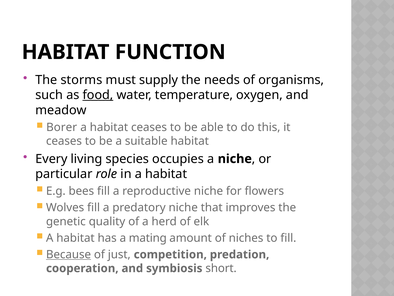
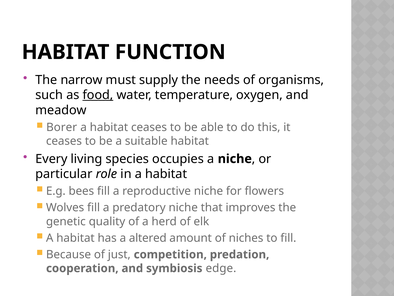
storms: storms -> narrow
mating: mating -> altered
Because underline: present -> none
short: short -> edge
